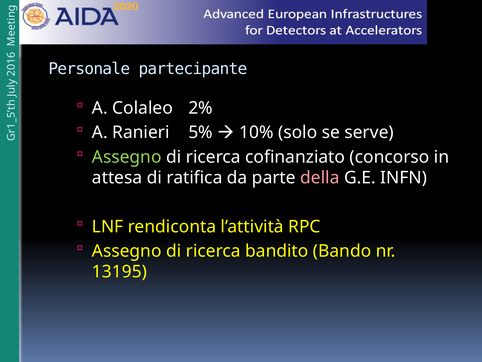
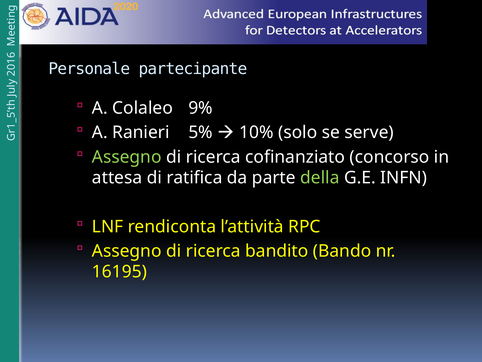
2%: 2% -> 9%
della colour: pink -> light green
13195: 13195 -> 16195
